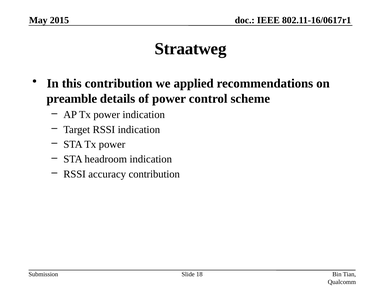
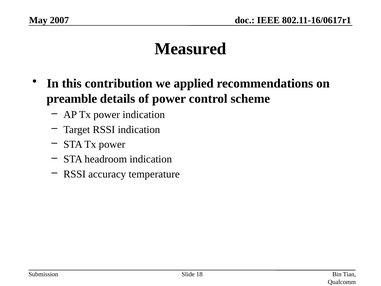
2015: 2015 -> 2007
Straatweg: Straatweg -> Measured
accuracy contribution: contribution -> temperature
